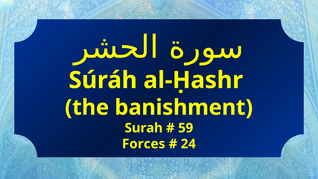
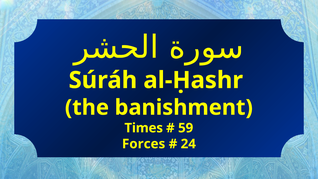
Surah: Surah -> Times
